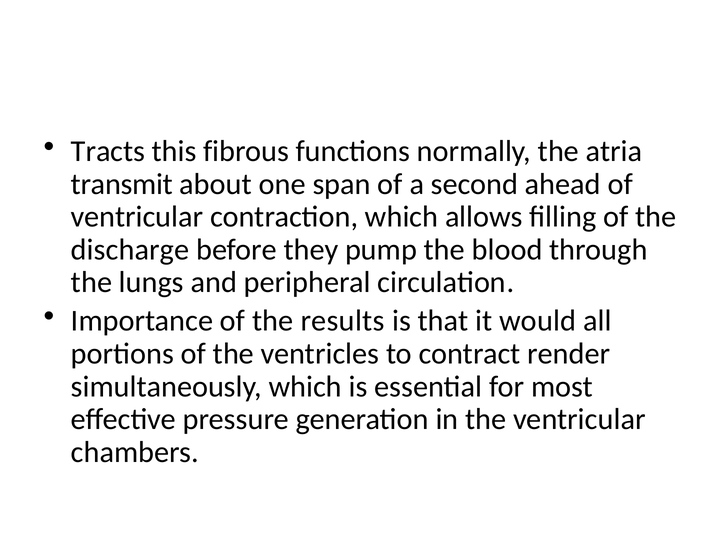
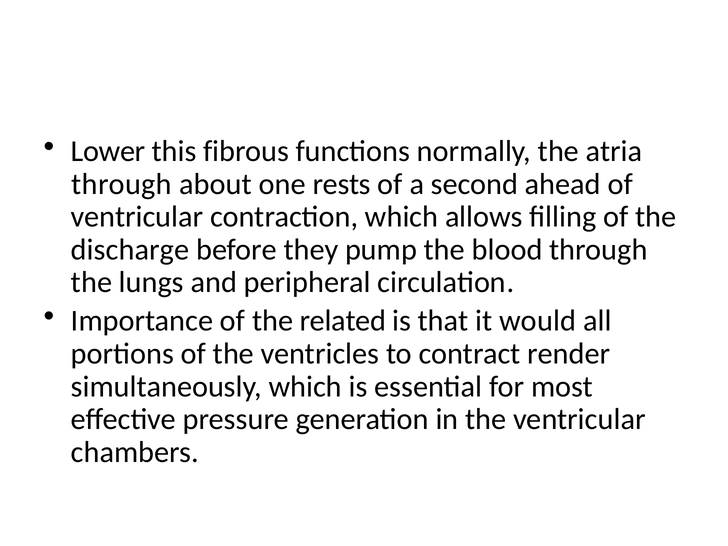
Tracts: Tracts -> Lower
transmit at (122, 184): transmit -> through
span: span -> rests
results: results -> related
